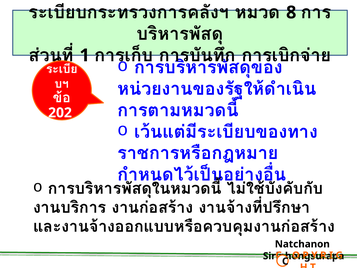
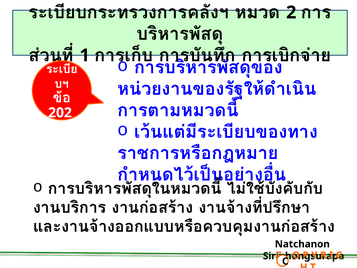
8: 8 -> 2
